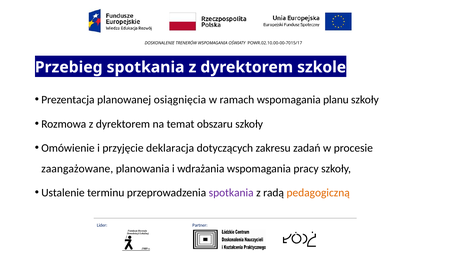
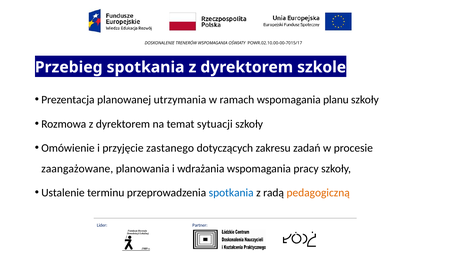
osiągnięcia: osiągnięcia -> utrzymania
obszaru: obszaru -> sytuacji
deklaracja: deklaracja -> zastanego
spotkania at (231, 193) colour: purple -> blue
